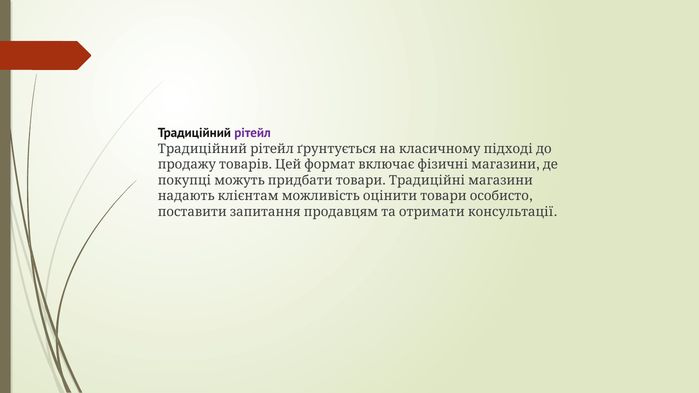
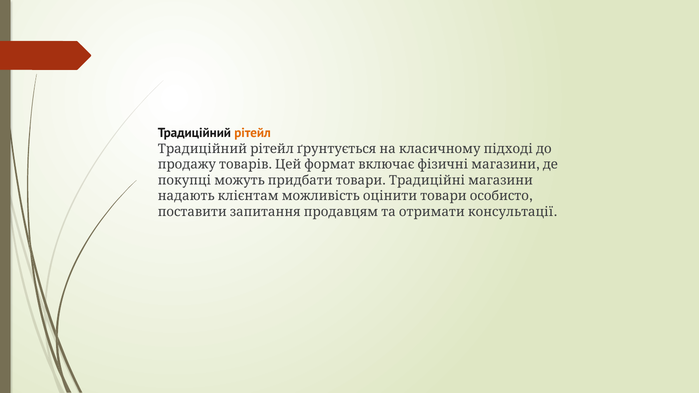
рітейл colour: purple -> orange
